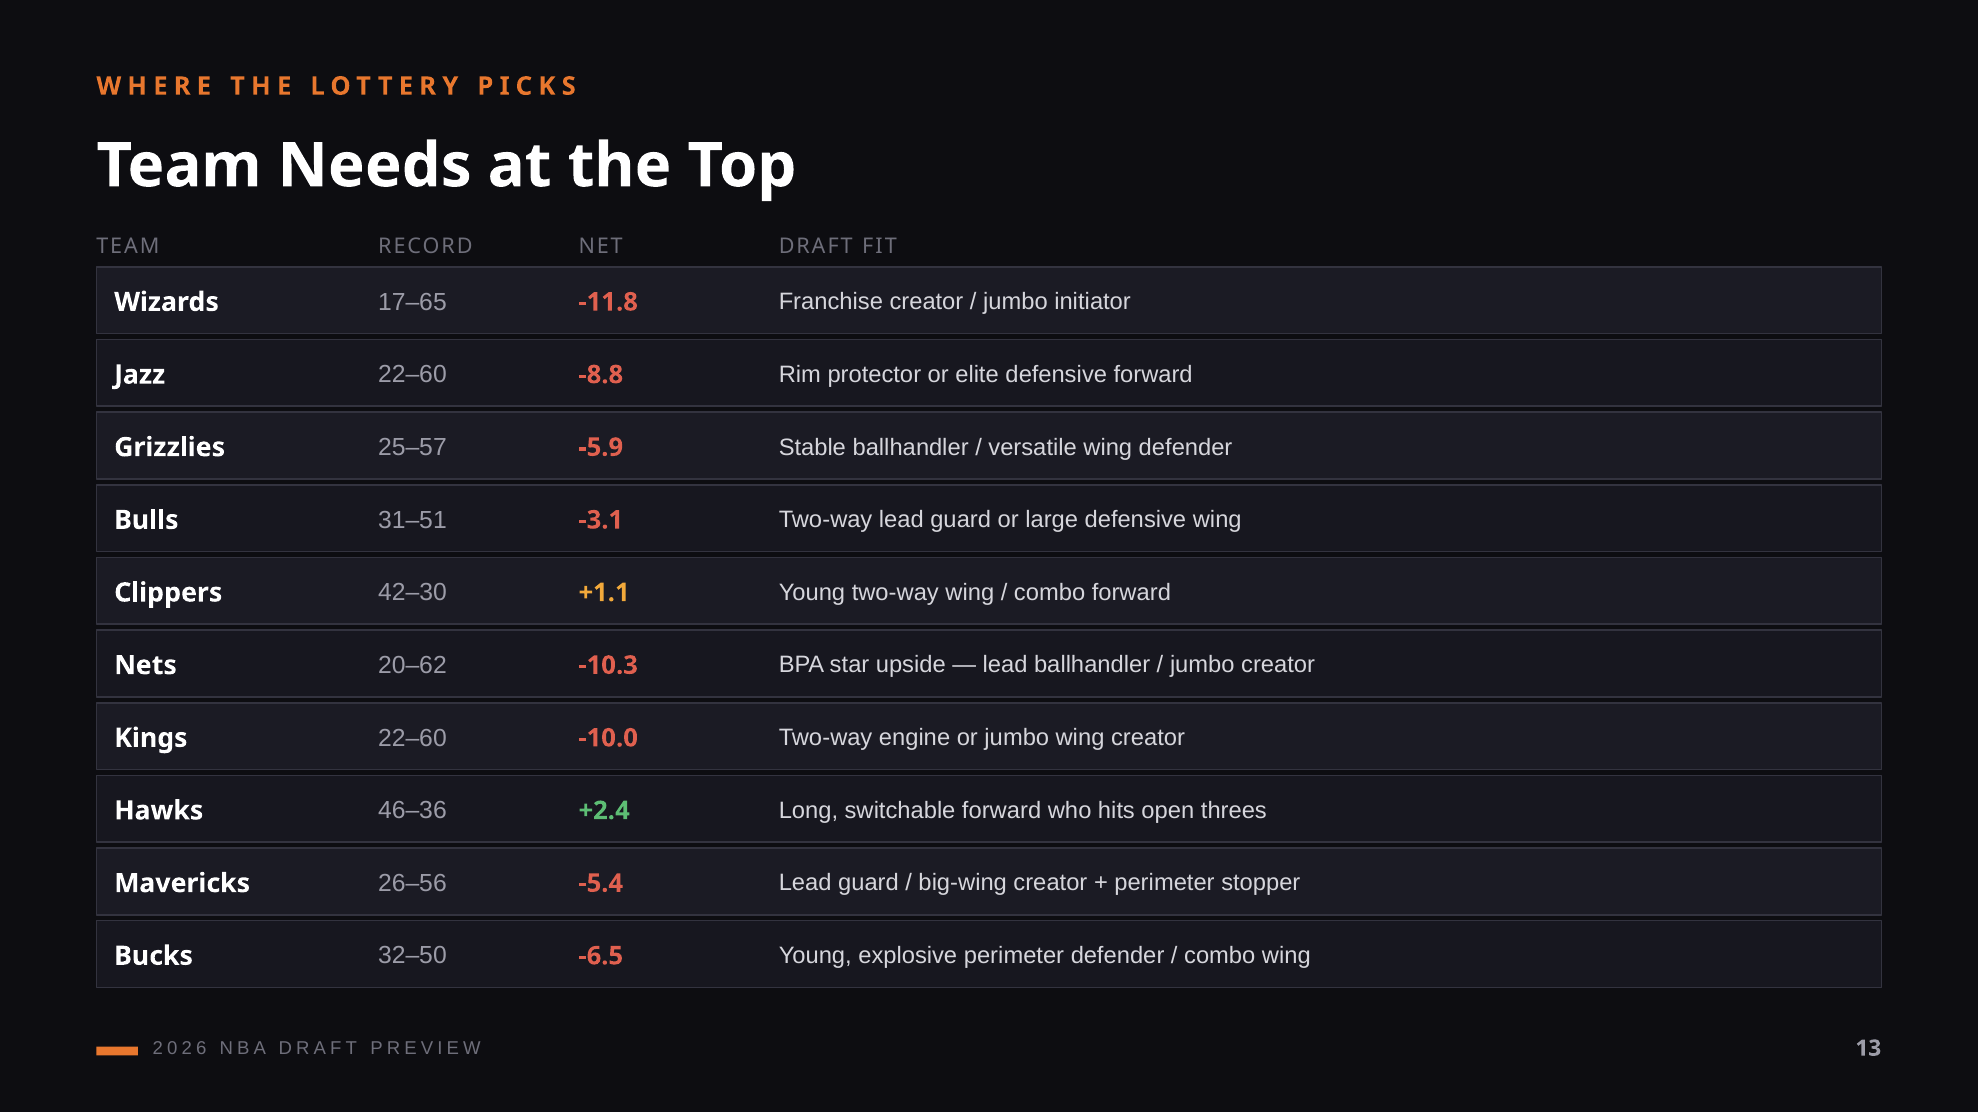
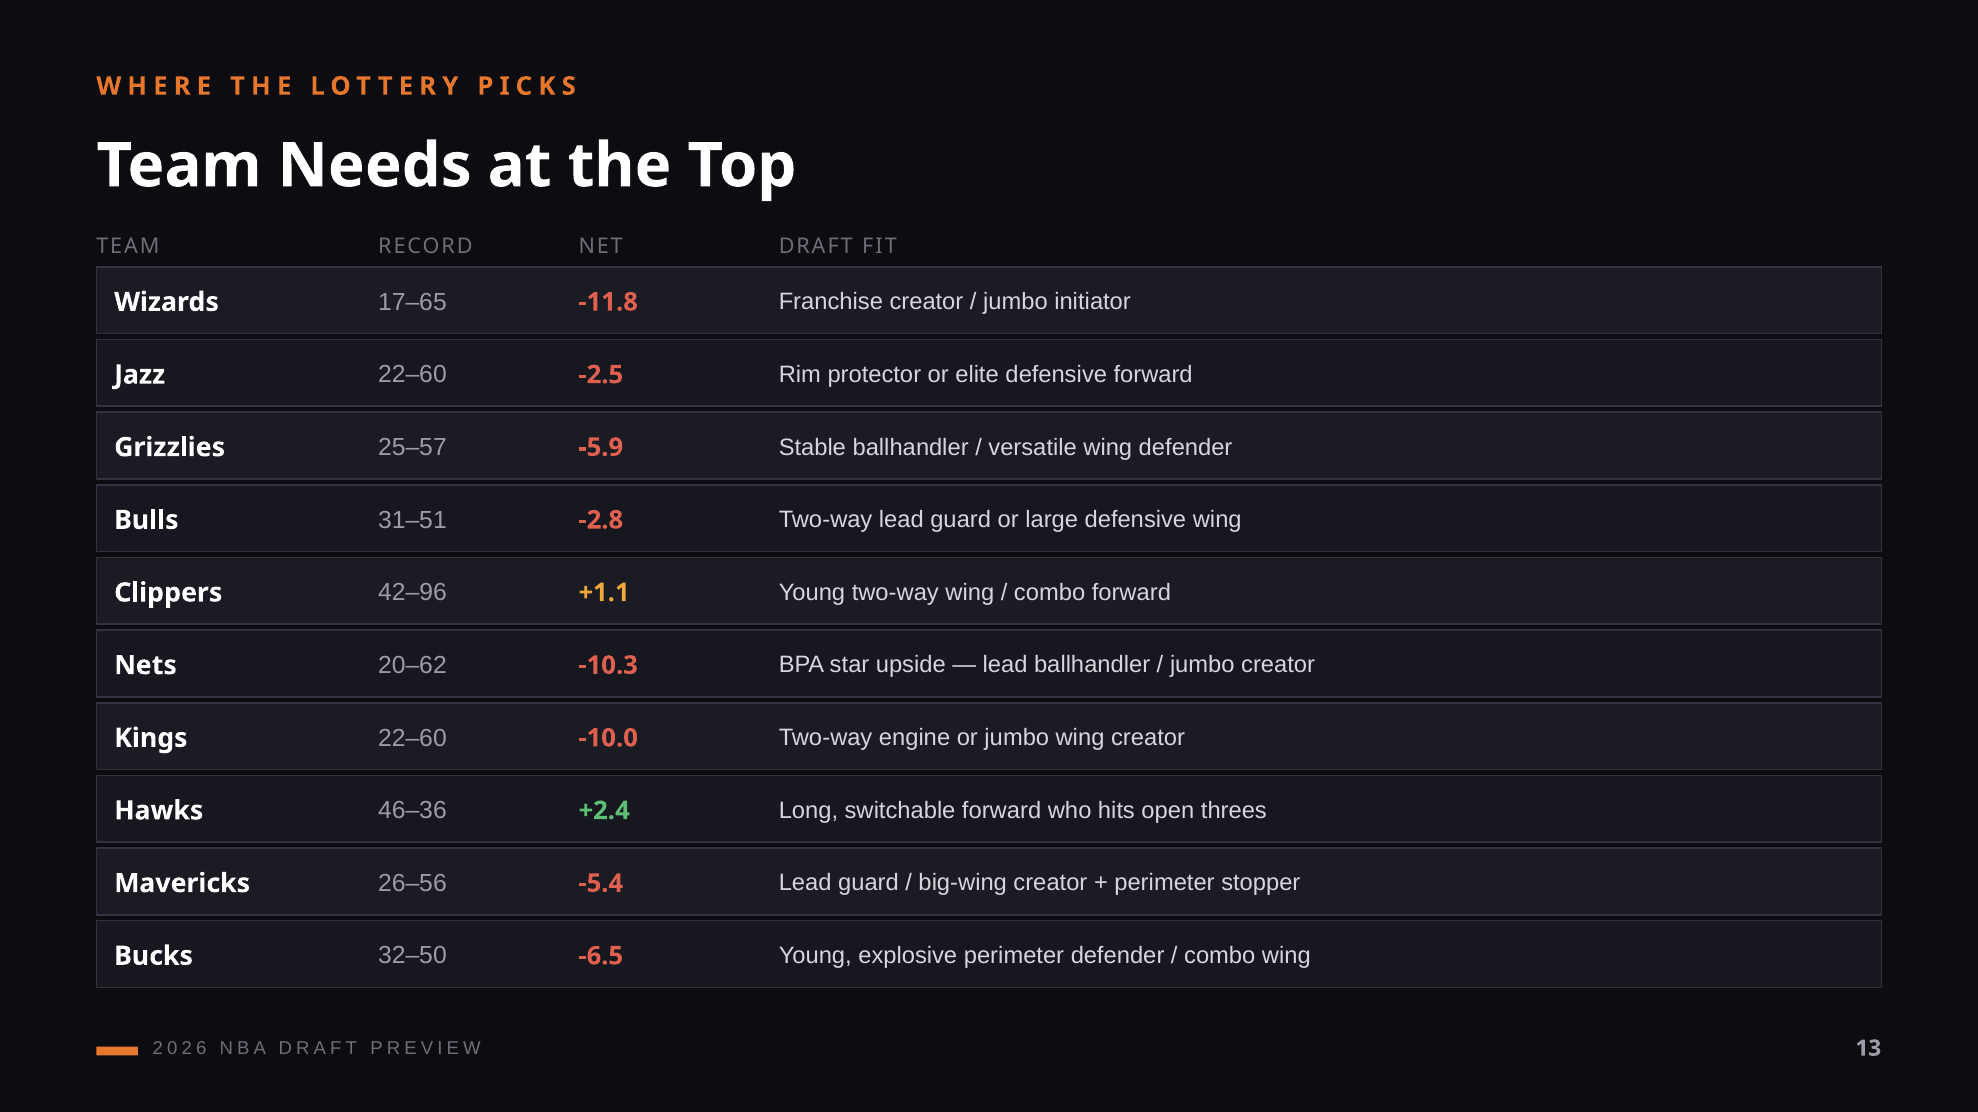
-8.8: -8.8 -> -2.5
-3.1: -3.1 -> -2.8
42–30: 42–30 -> 42–96
